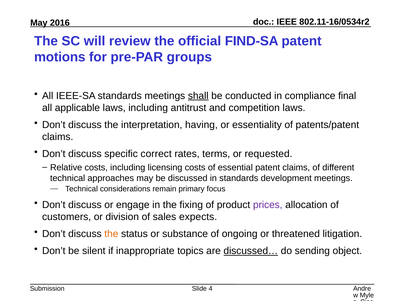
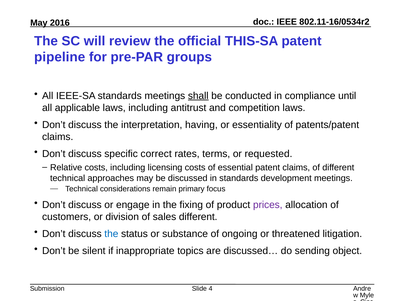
FIND-SA: FIND-SA -> THIS-SA
motions: motions -> pipeline
final: final -> until
sales expects: expects -> different
the at (111, 234) colour: orange -> blue
discussed… underline: present -> none
